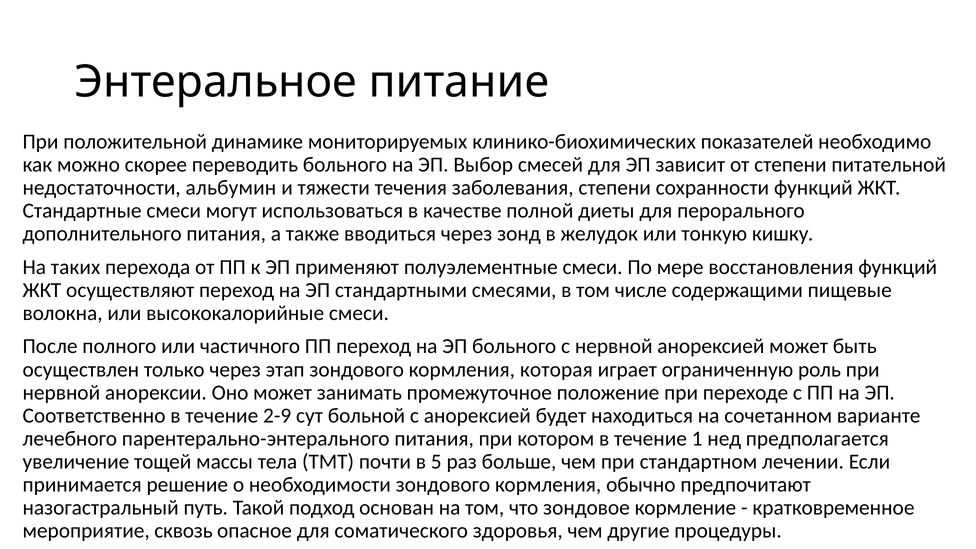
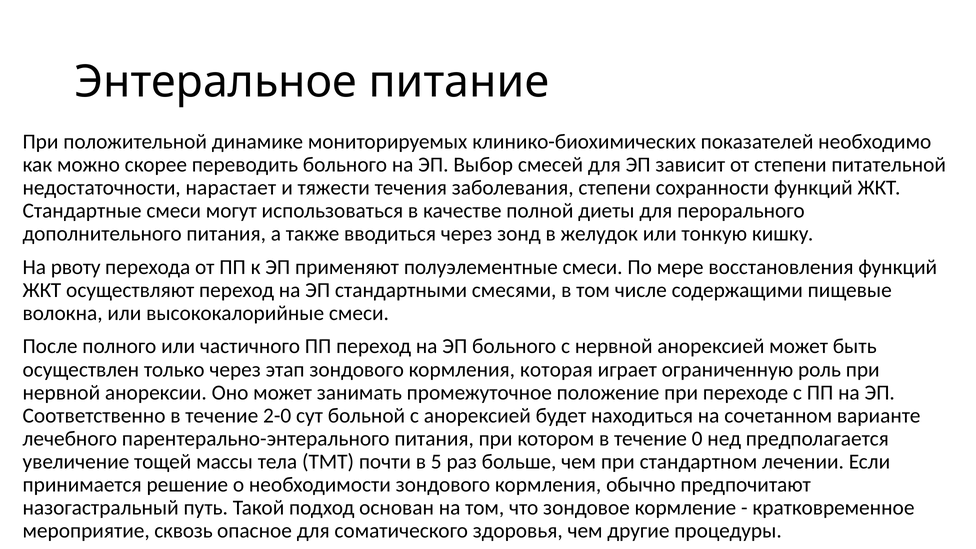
альбумин: альбумин -> нарастает
таких: таких -> рвоту
2-9: 2-9 -> 2-0
1: 1 -> 0
